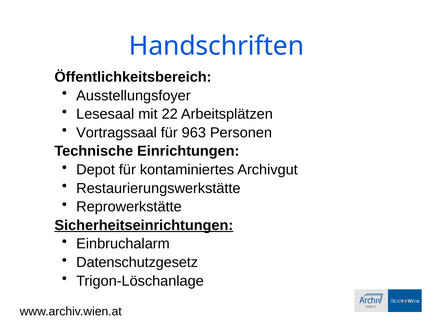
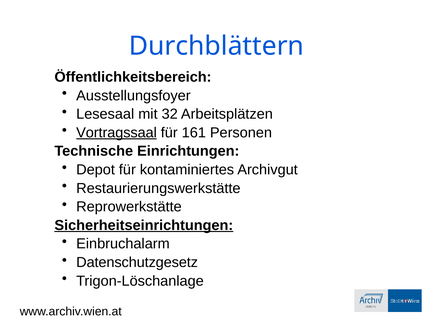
Handschriften: Handschriften -> Durchblättern
22: 22 -> 32
Vortragssaal underline: none -> present
963: 963 -> 161
